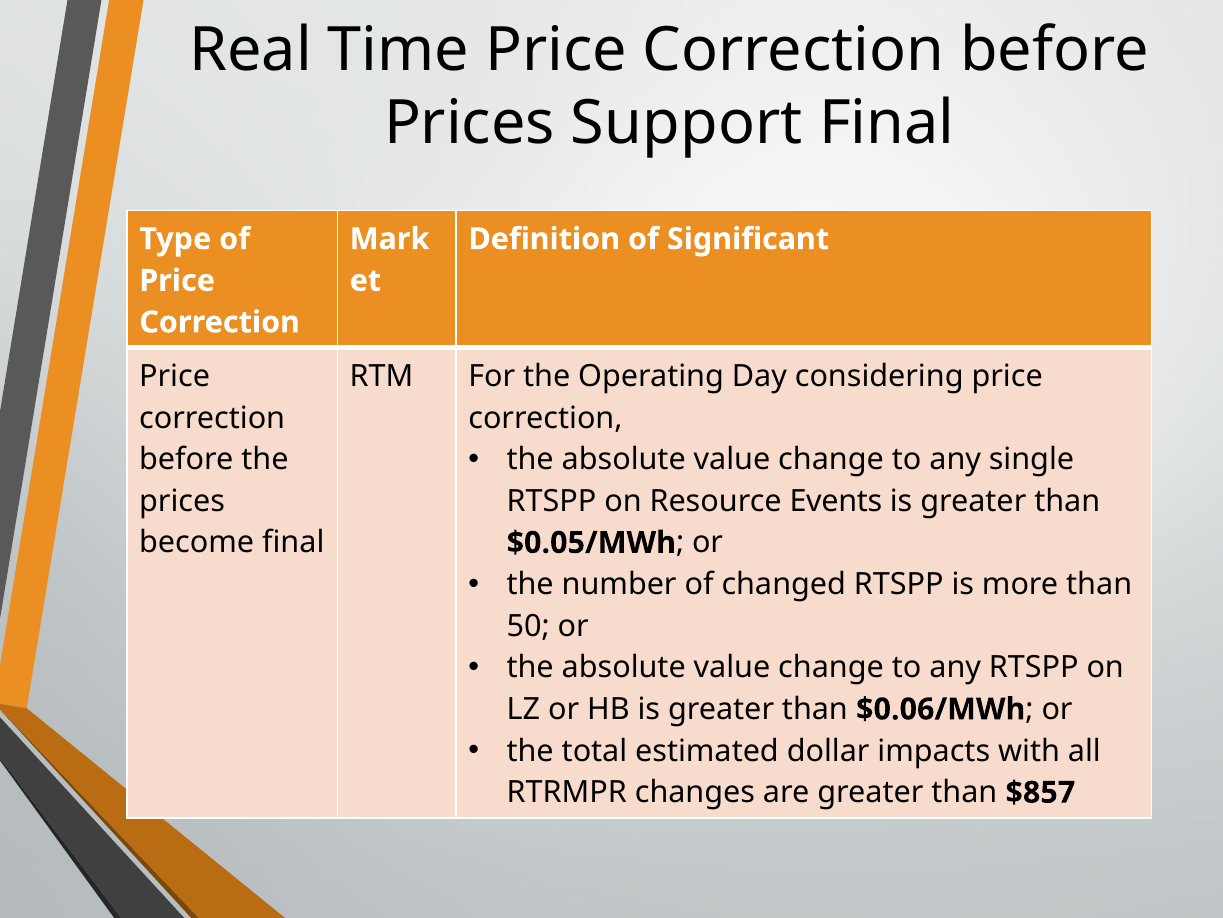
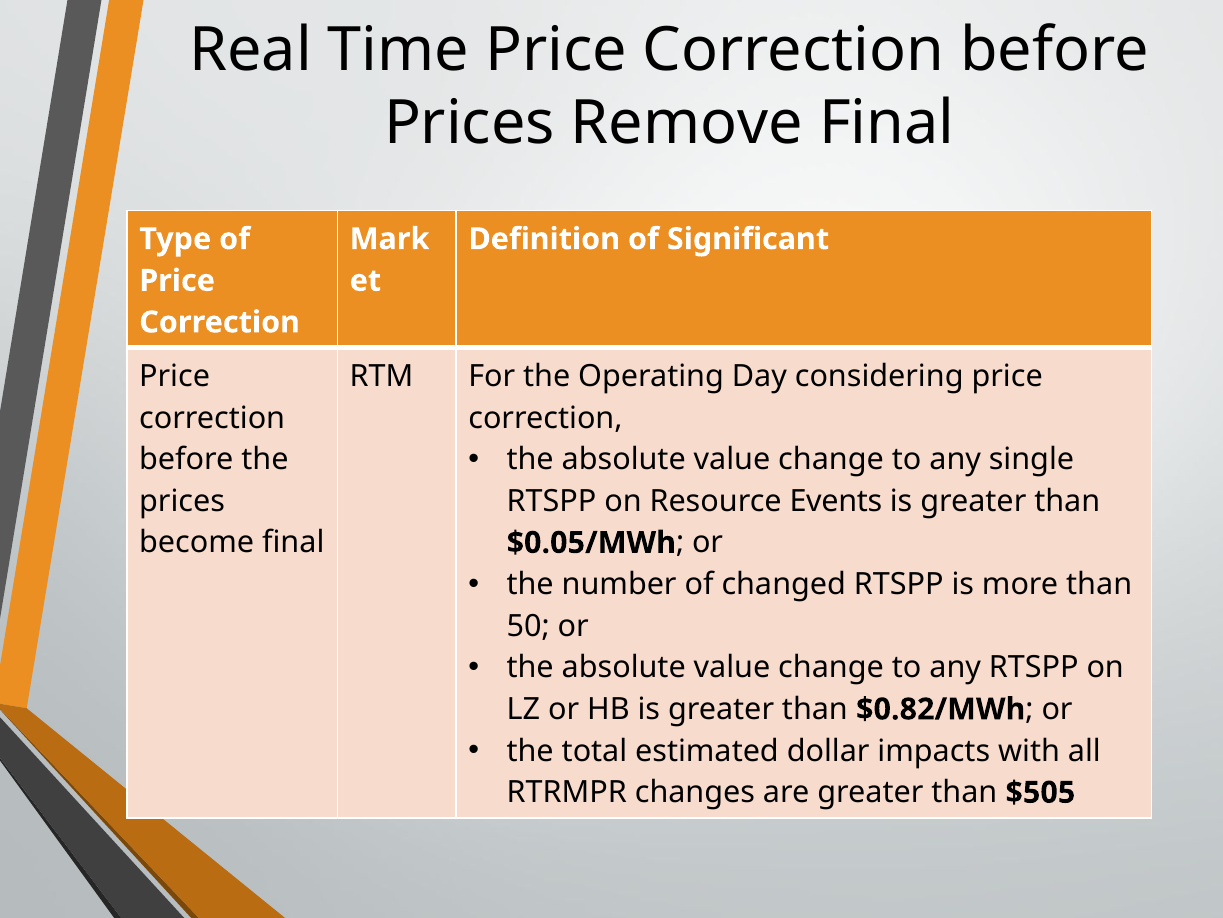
Support: Support -> Remove
$0.06/MWh: $0.06/MWh -> $0.82/MWh
$857: $857 -> $505
